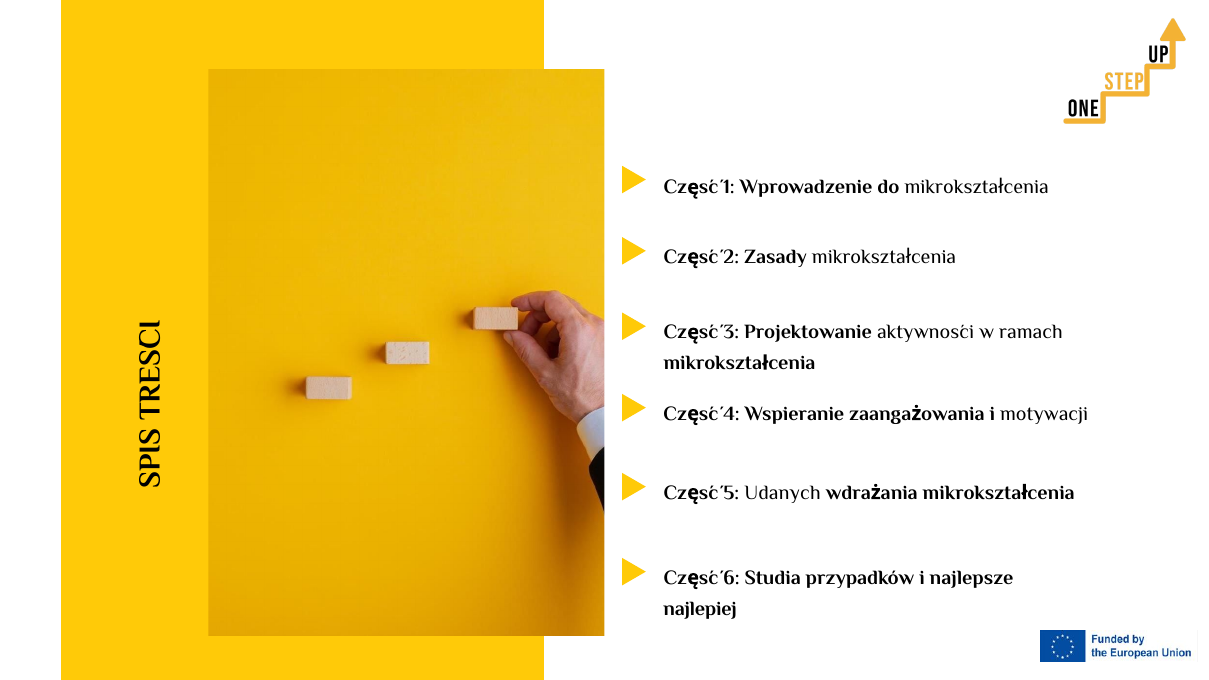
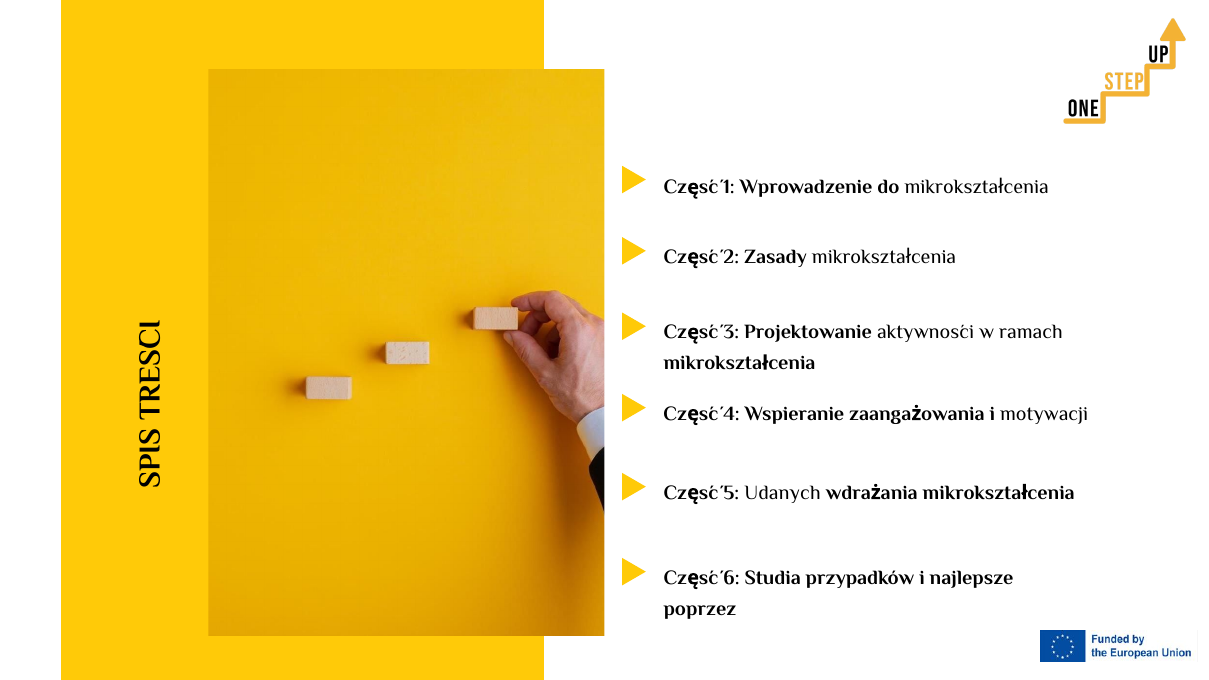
najlepiej: najlepiej -> poprzez
